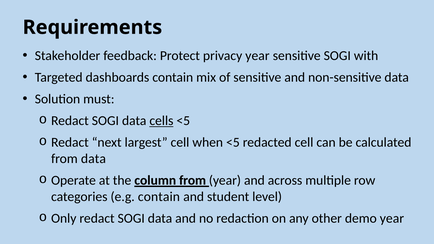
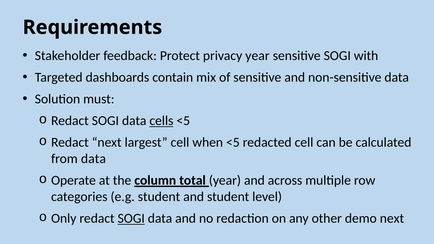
column from: from -> total
e.g contain: contain -> student
SOGI at (131, 219) underline: none -> present
demo year: year -> next
